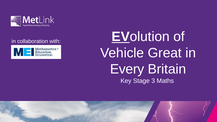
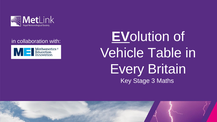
Great: Great -> Table
